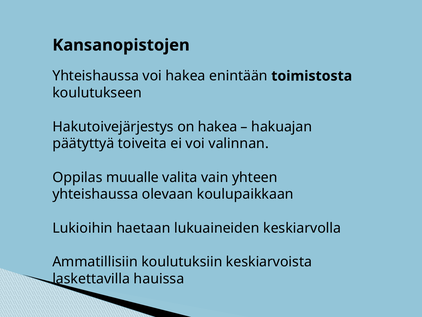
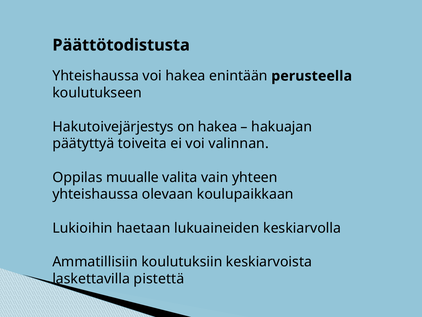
Kansanopistojen: Kansanopistojen -> Päättötodistusta
toimistosta: toimistosta -> perusteella
hauissa: hauissa -> pistettä
